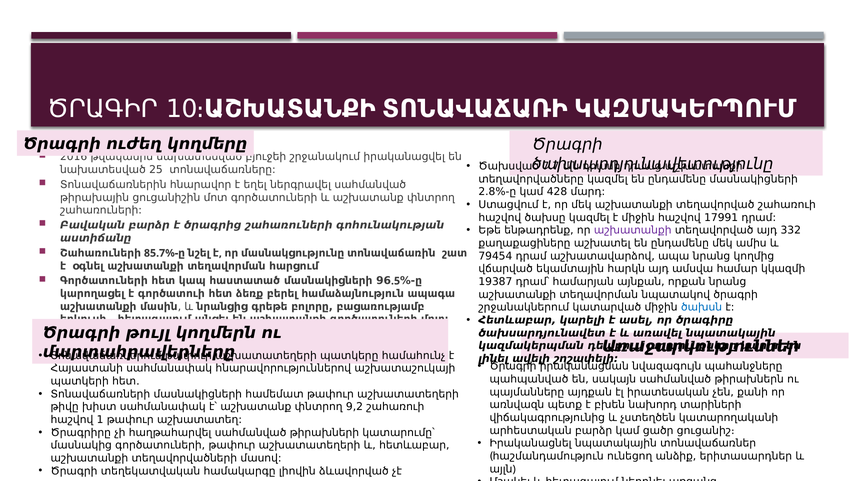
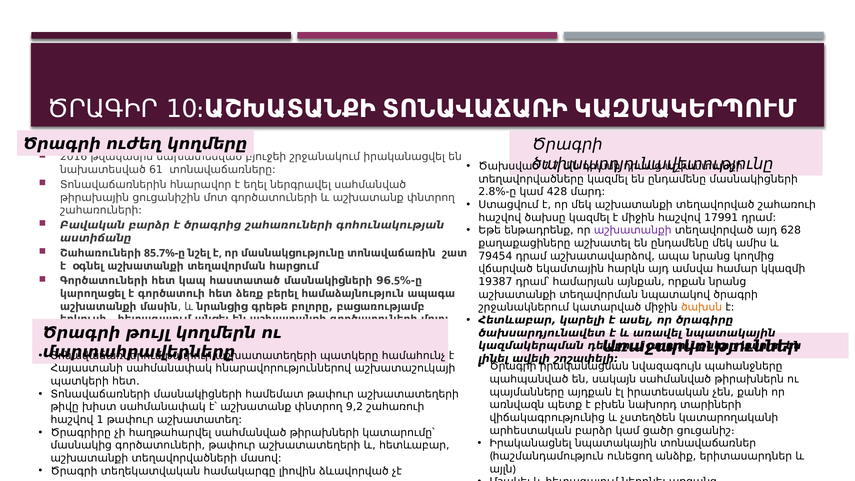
25: 25 -> 61
332: 332 -> 628
ծախսն colour: blue -> orange
